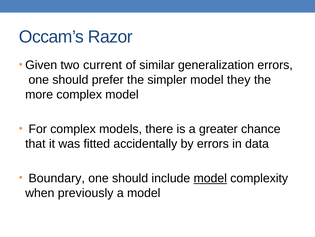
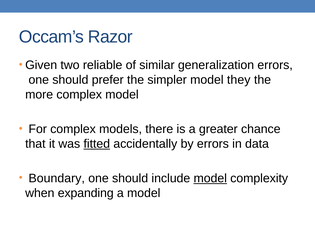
current: current -> reliable
fitted underline: none -> present
previously: previously -> expanding
